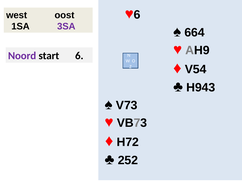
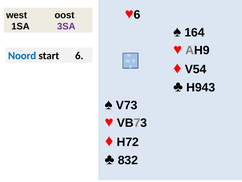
664: 664 -> 164
Noord colour: purple -> blue
252: 252 -> 832
